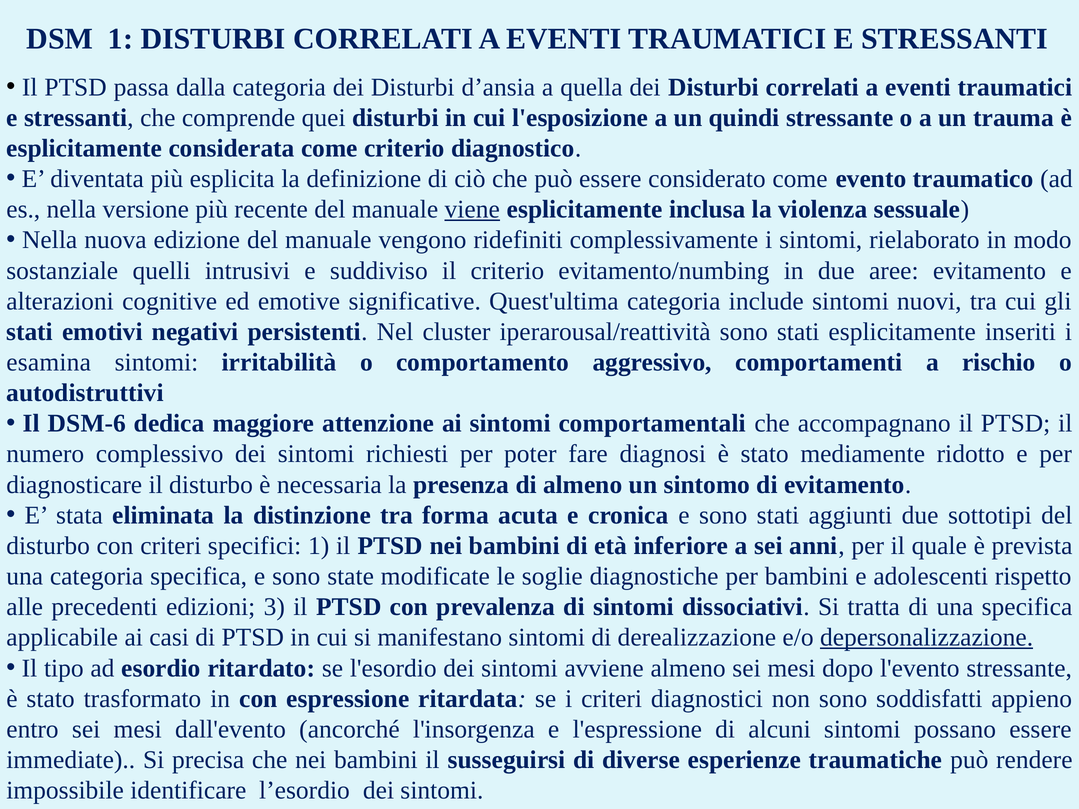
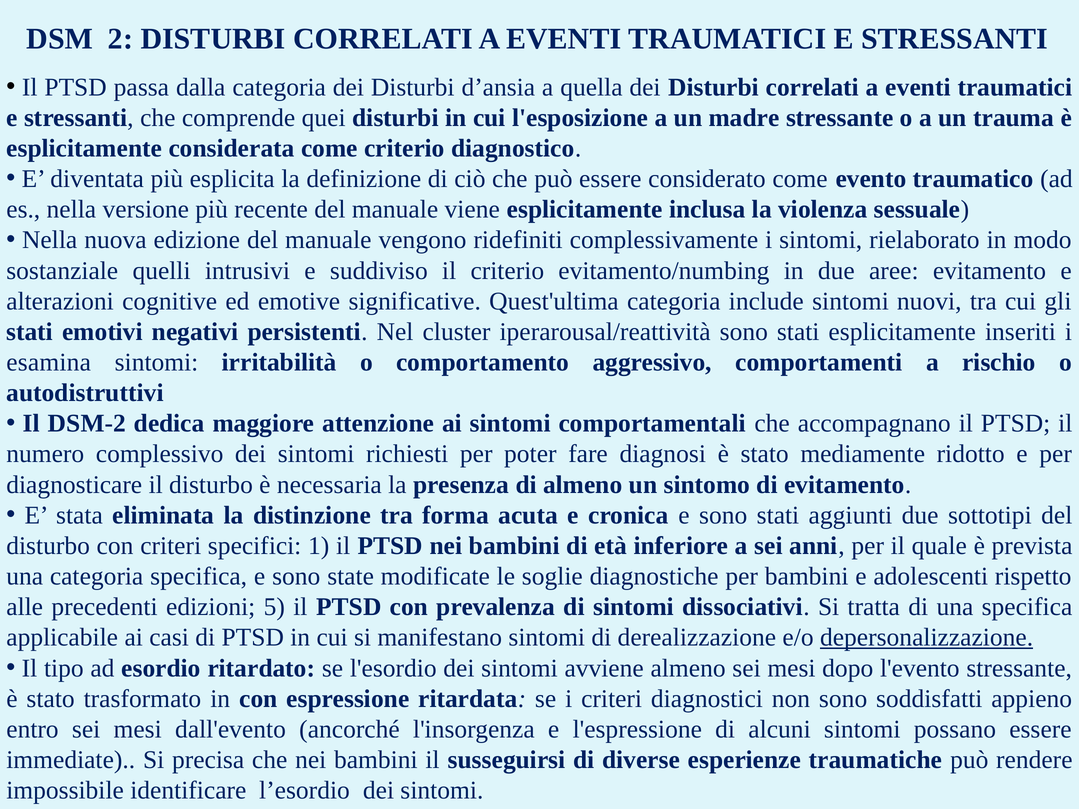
DSM 1: 1 -> 2
quindi: quindi -> madre
viene underline: present -> none
DSM-6: DSM-6 -> DSM-2
3: 3 -> 5
